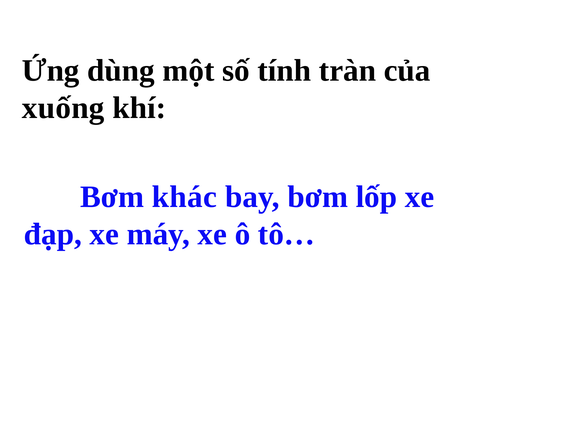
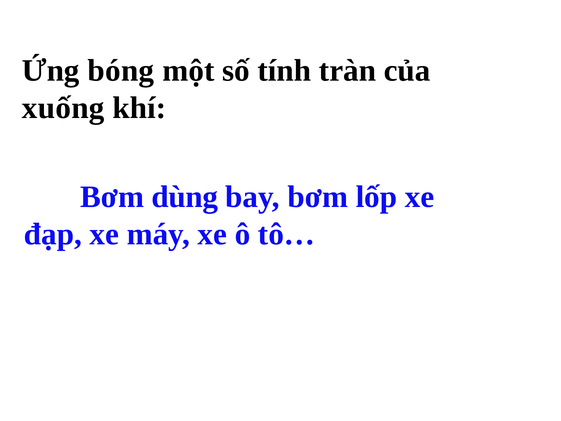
dùng: dùng -> bóng
khác: khác -> dùng
